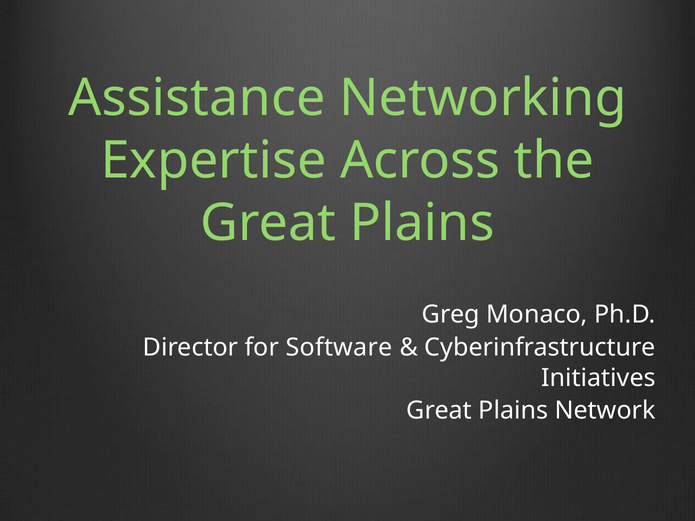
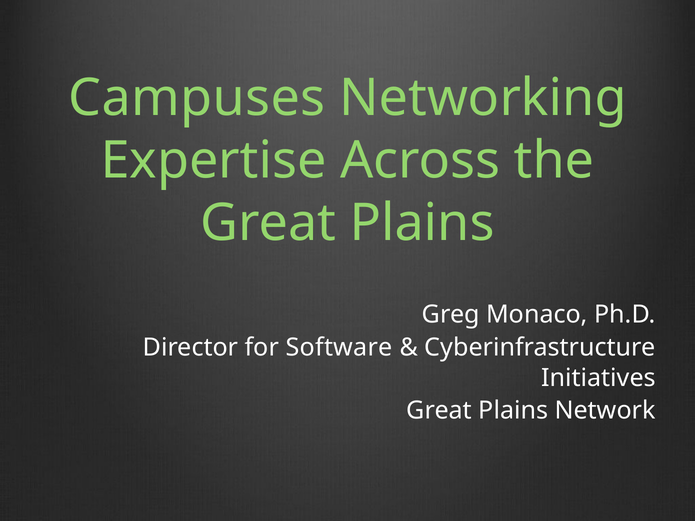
Assistance: Assistance -> Campuses
